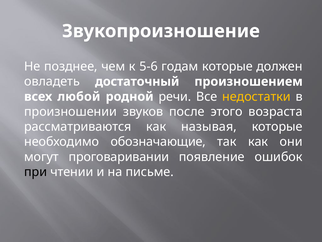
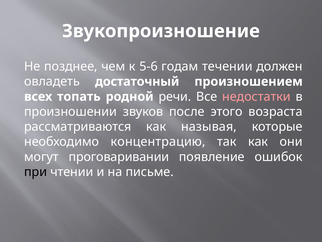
годам которые: которые -> течении
любой: любой -> топать
недостатки colour: yellow -> pink
обозначающие: обозначающие -> концентрацию
